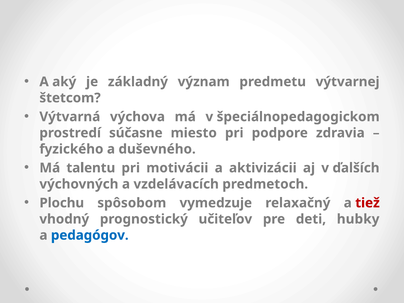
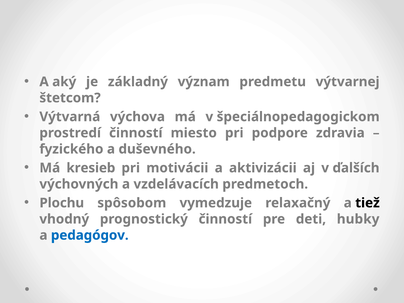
prostredí súčasne: súčasne -> činností
talentu: talentu -> kresieb
tiež colour: red -> black
prognostický učiteľov: učiteľov -> činností
